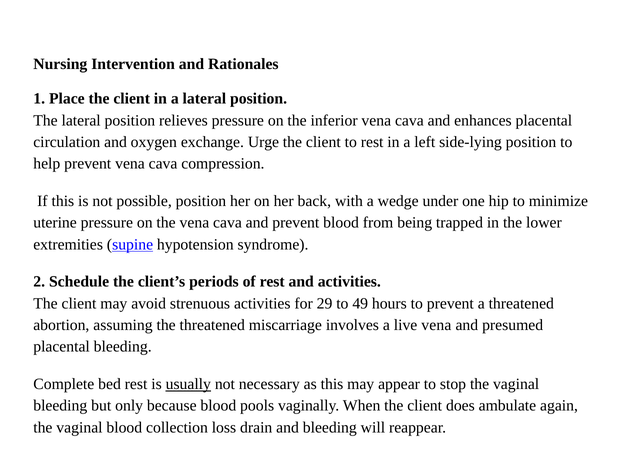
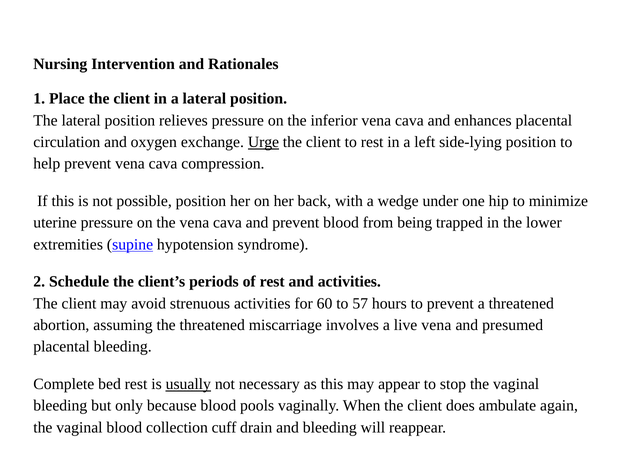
Urge underline: none -> present
29: 29 -> 60
49: 49 -> 57
loss: loss -> cuff
